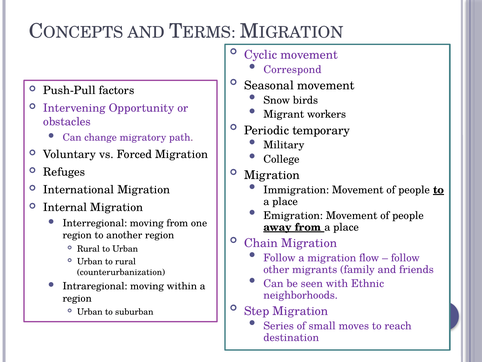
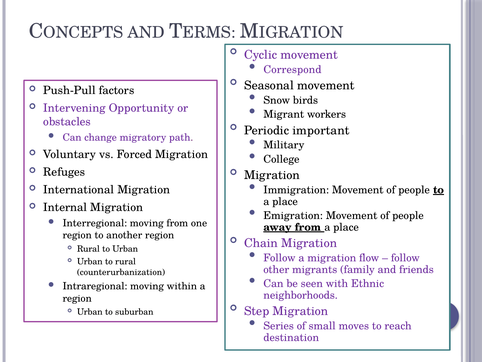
temporary: temporary -> important
